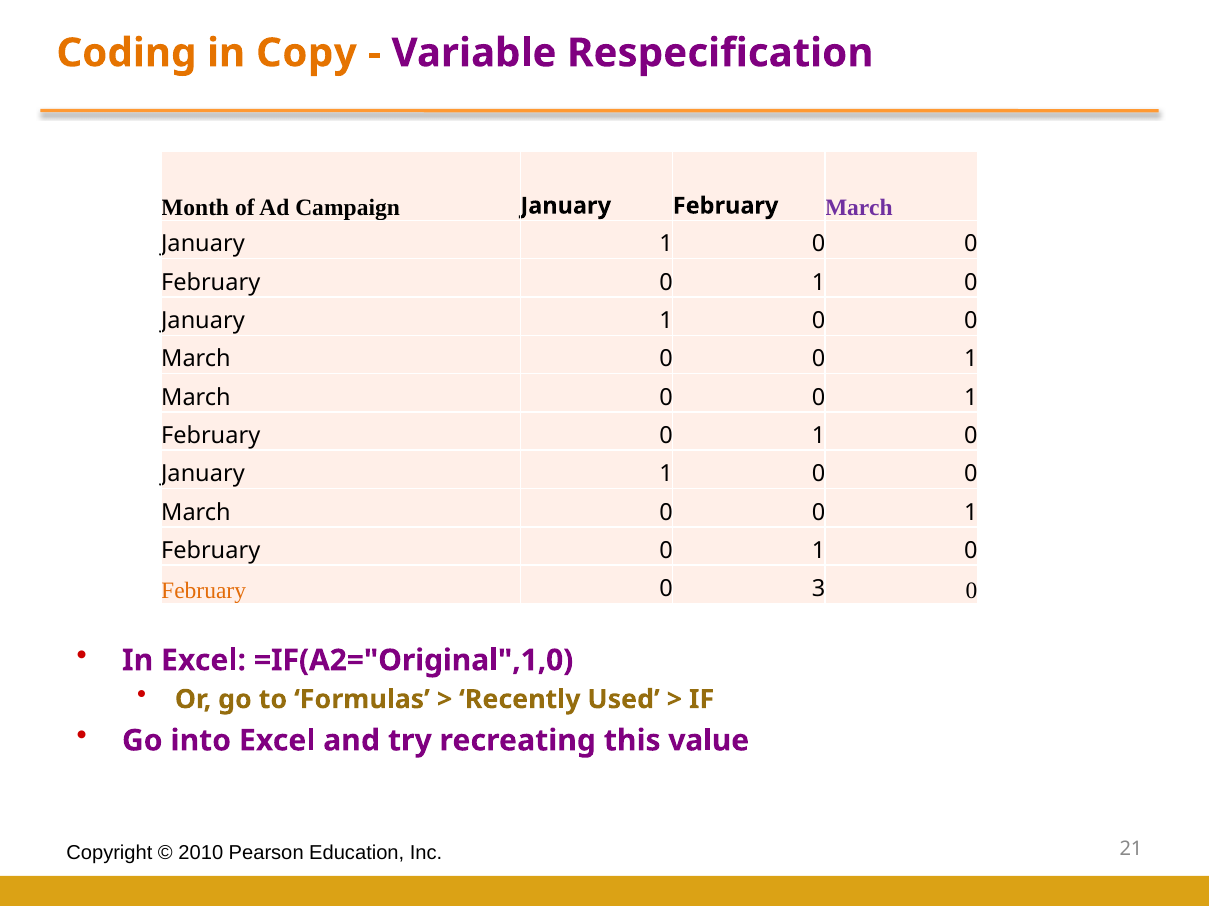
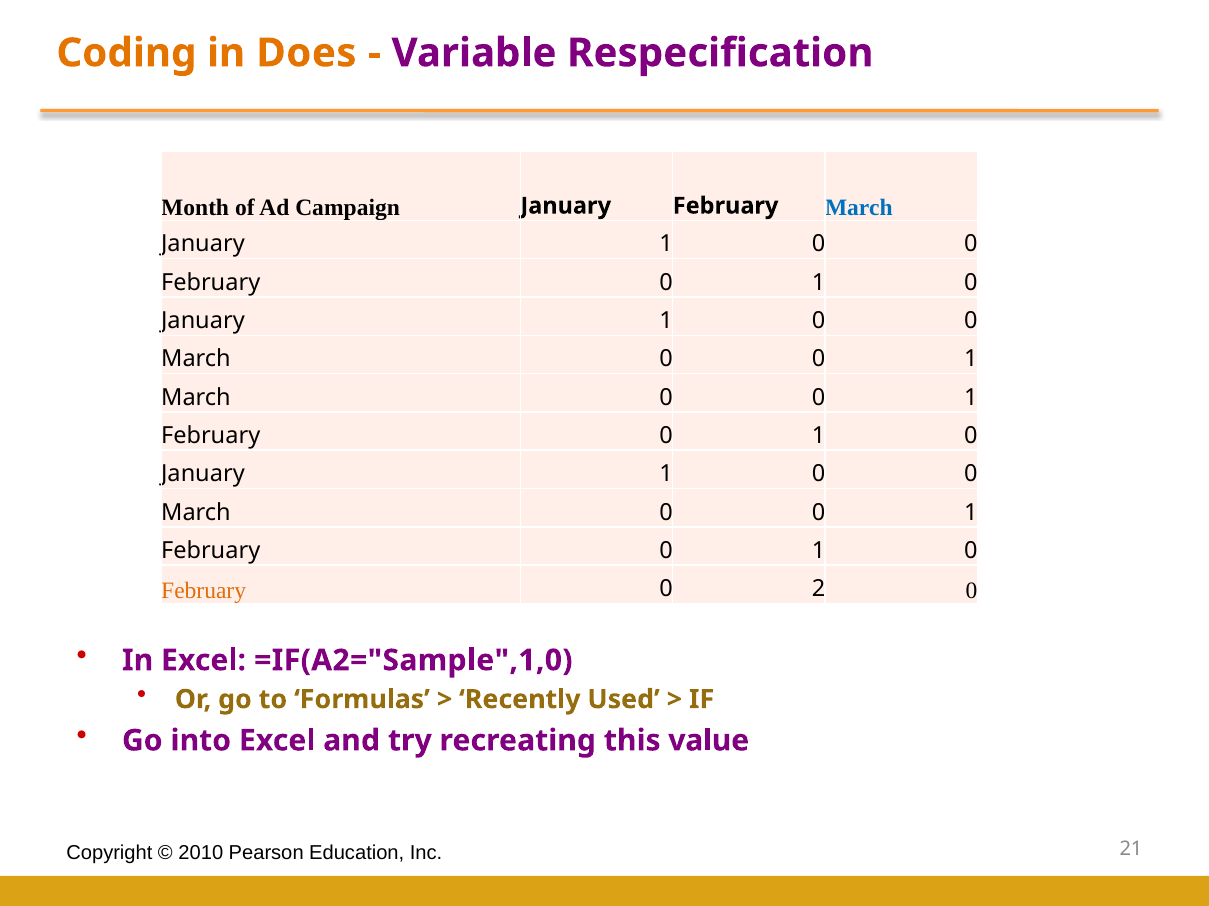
Copy: Copy -> Does
March at (859, 208) colour: purple -> blue
3: 3 -> 2
=IF(A2="Original",1,0: =IF(A2="Original",1,0 -> =IF(A2="Sample",1,0
